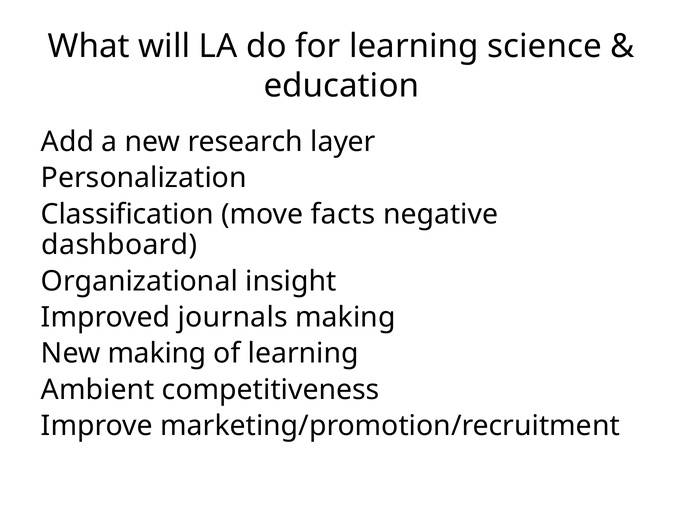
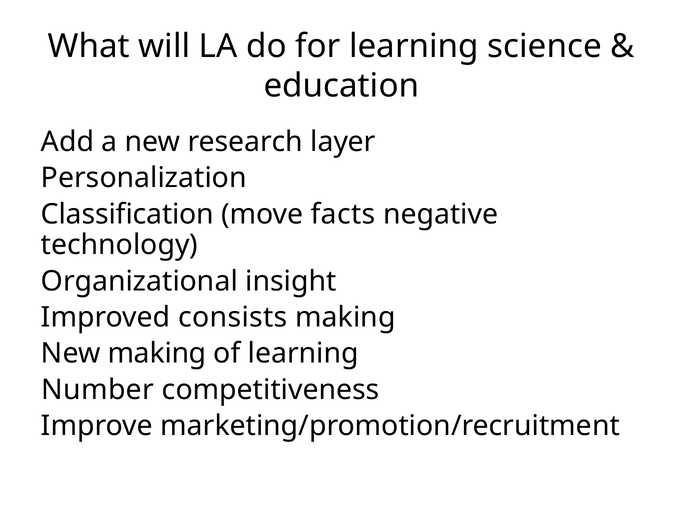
dashboard: dashboard -> technology
journals: journals -> consists
Ambient: Ambient -> Number
